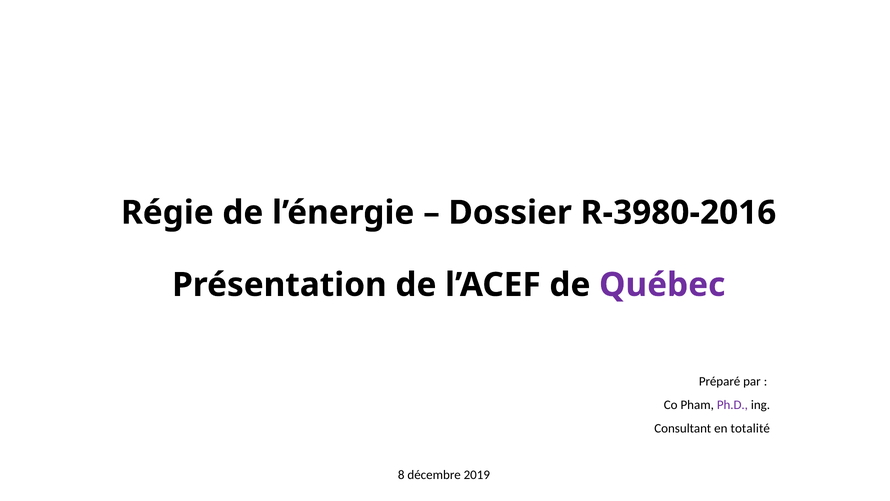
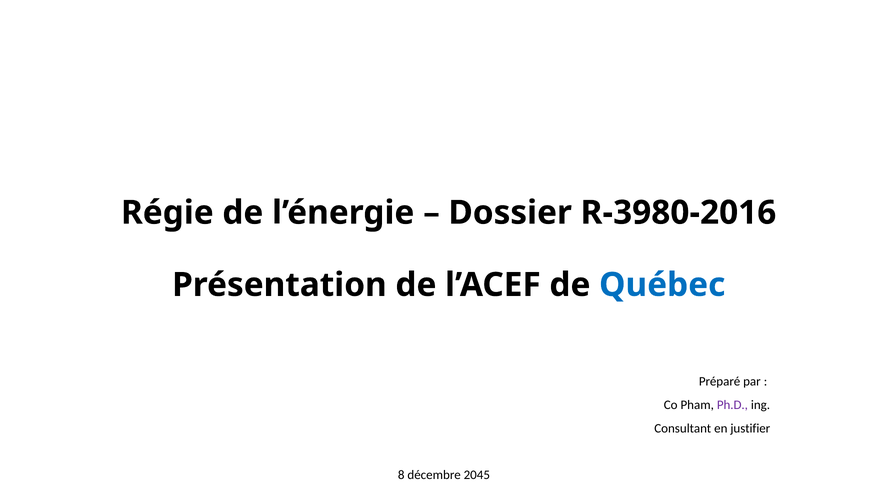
Québec colour: purple -> blue
totalité: totalité -> justifier
2019: 2019 -> 2045
